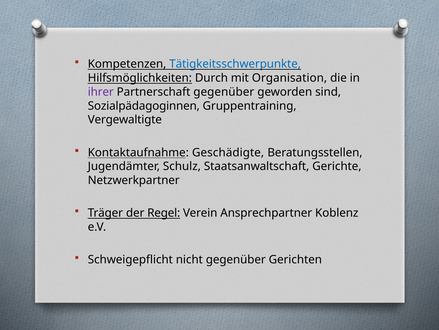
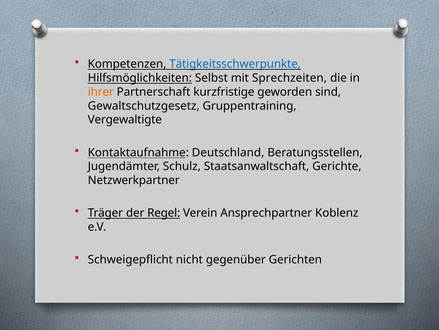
Durch: Durch -> Selbst
Organisation: Organisation -> Sprechzeiten
ihrer colour: purple -> orange
Partnerschaft gegenüber: gegenüber -> kurzfristige
Sozialpädagoginnen: Sozialpädagoginnen -> Gewaltschutzgesetz
Geschädigte: Geschädigte -> Deutschland
